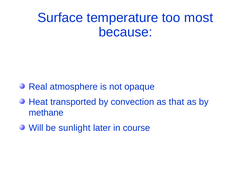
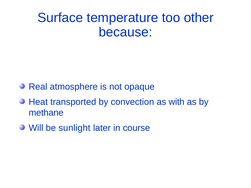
most: most -> other
that: that -> with
